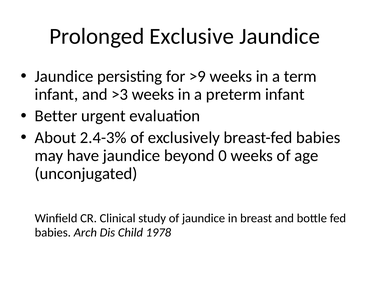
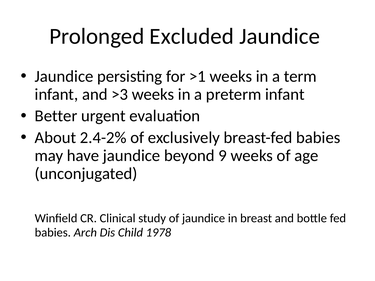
Exclusive: Exclusive -> Excluded
>9: >9 -> >1
2.4-3%: 2.4-3% -> 2.4-2%
0: 0 -> 9
